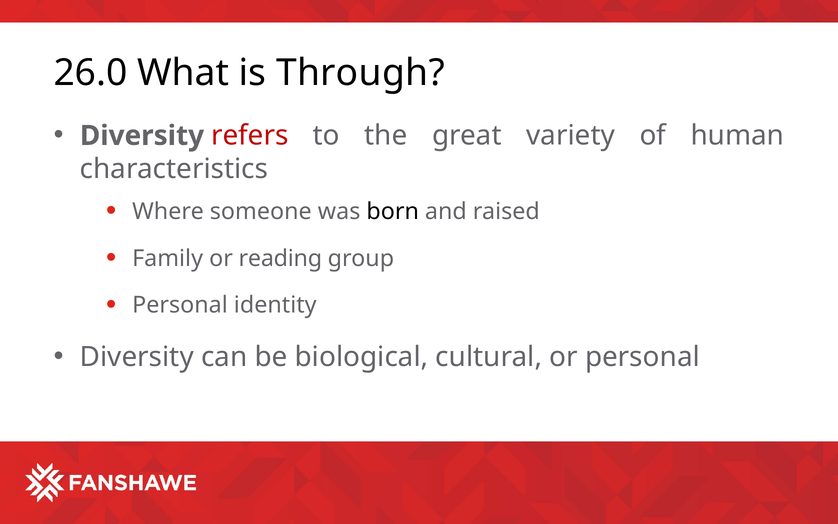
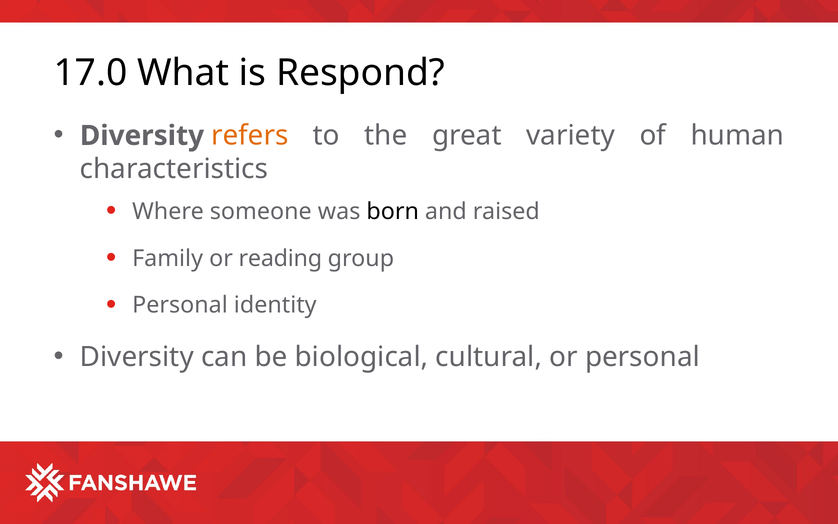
26.0: 26.0 -> 17.0
Through: Through -> Respond
refers colour: red -> orange
